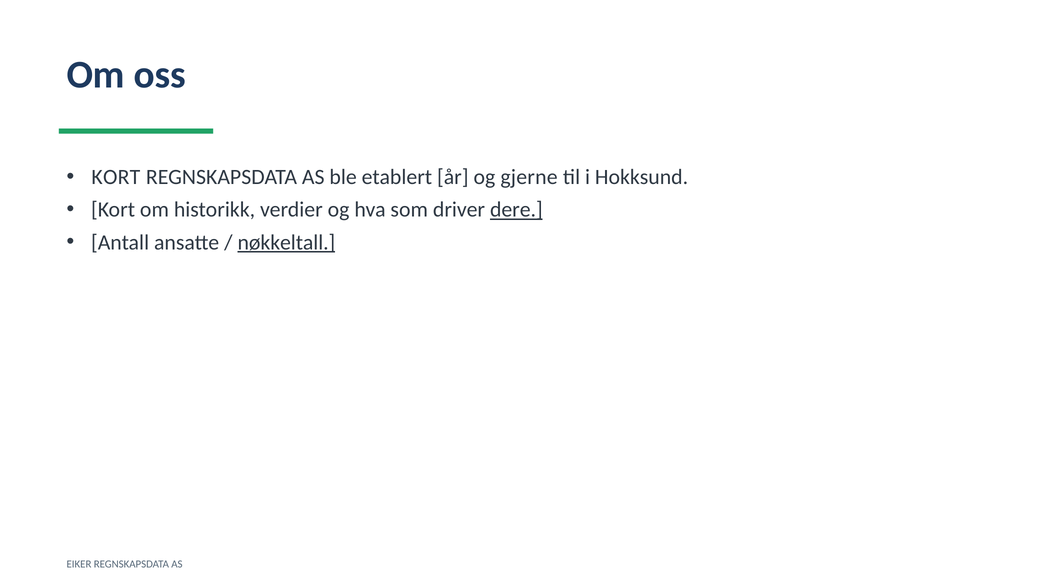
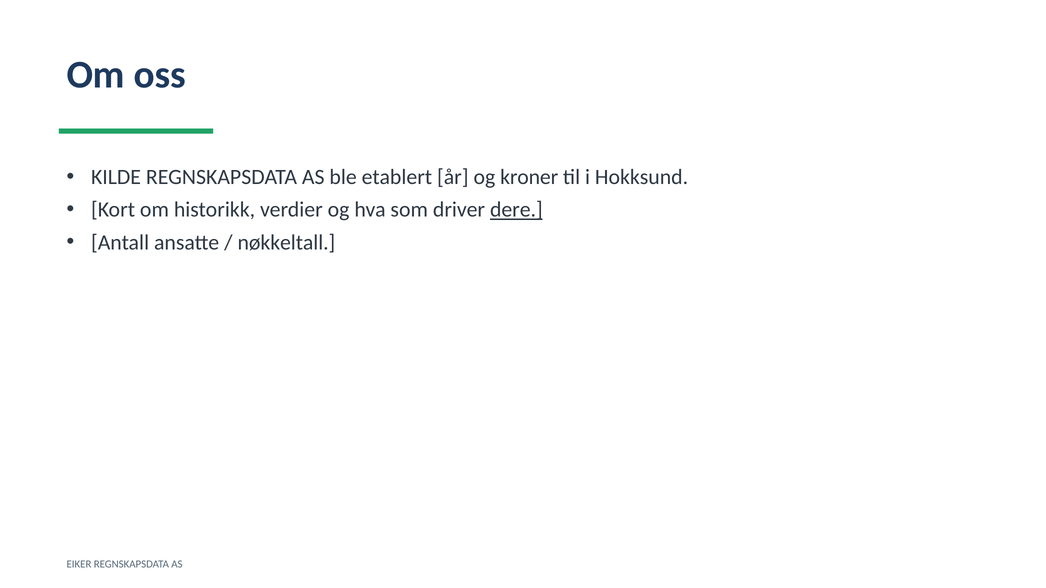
KORT at (116, 177): KORT -> KILDE
gjerne: gjerne -> kroner
nøkkeltall underline: present -> none
